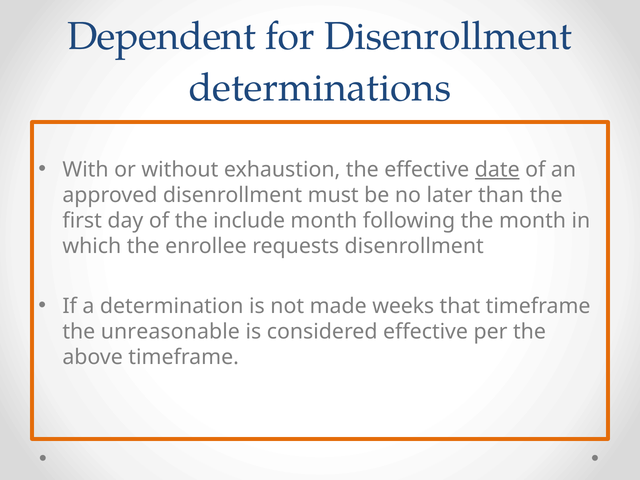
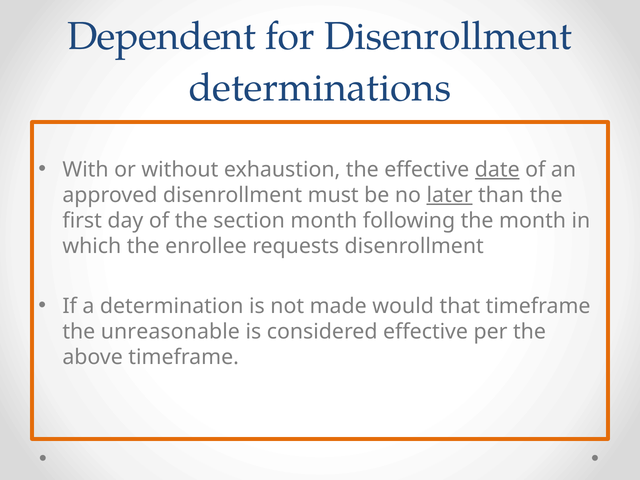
later underline: none -> present
include: include -> section
weeks: weeks -> would
